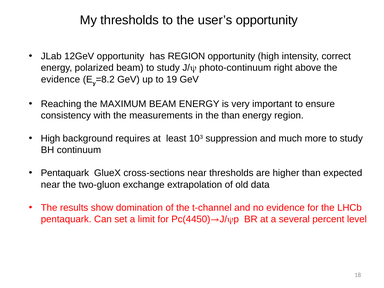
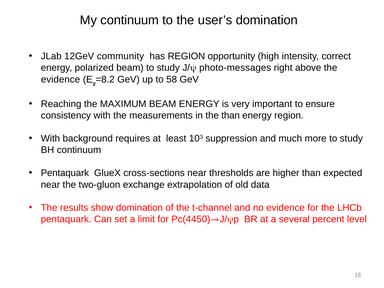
My thresholds: thresholds -> continuum
user’s opportunity: opportunity -> domination
12GeV opportunity: opportunity -> community
photo-continuum: photo-continuum -> photo-messages
19: 19 -> 58
High at (50, 139): High -> With
